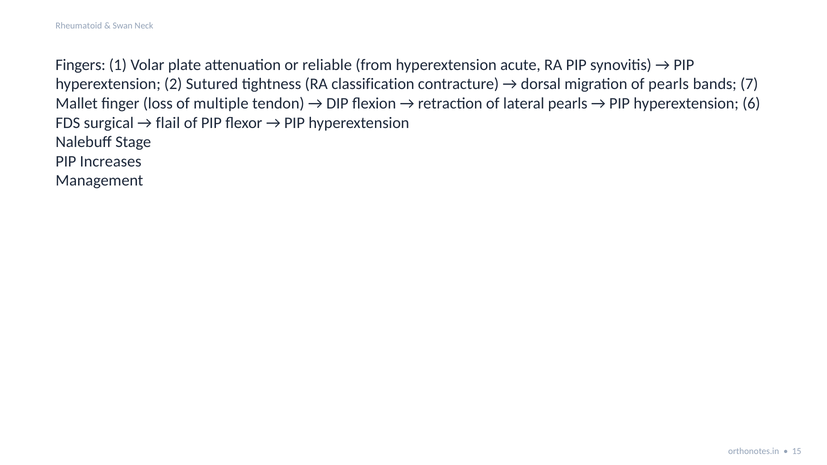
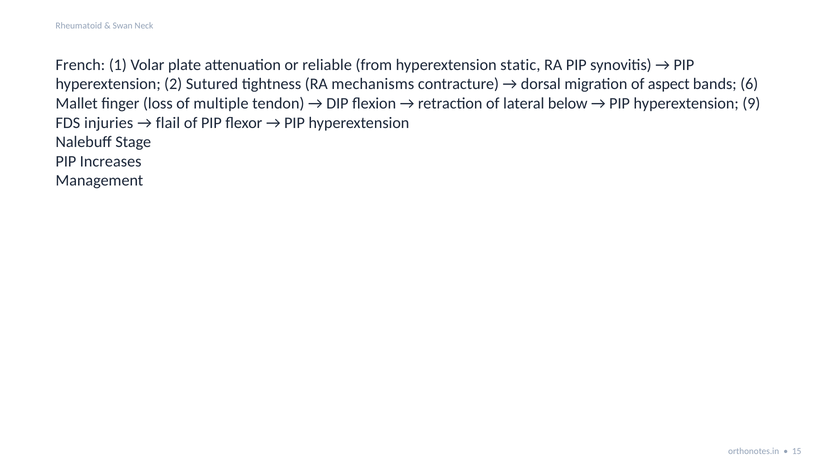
Fingers: Fingers -> French
acute: acute -> static
classification: classification -> mechanisms
of pearls: pearls -> aspect
7: 7 -> 6
lateral pearls: pearls -> below
6: 6 -> 9
surgical: surgical -> injuries
